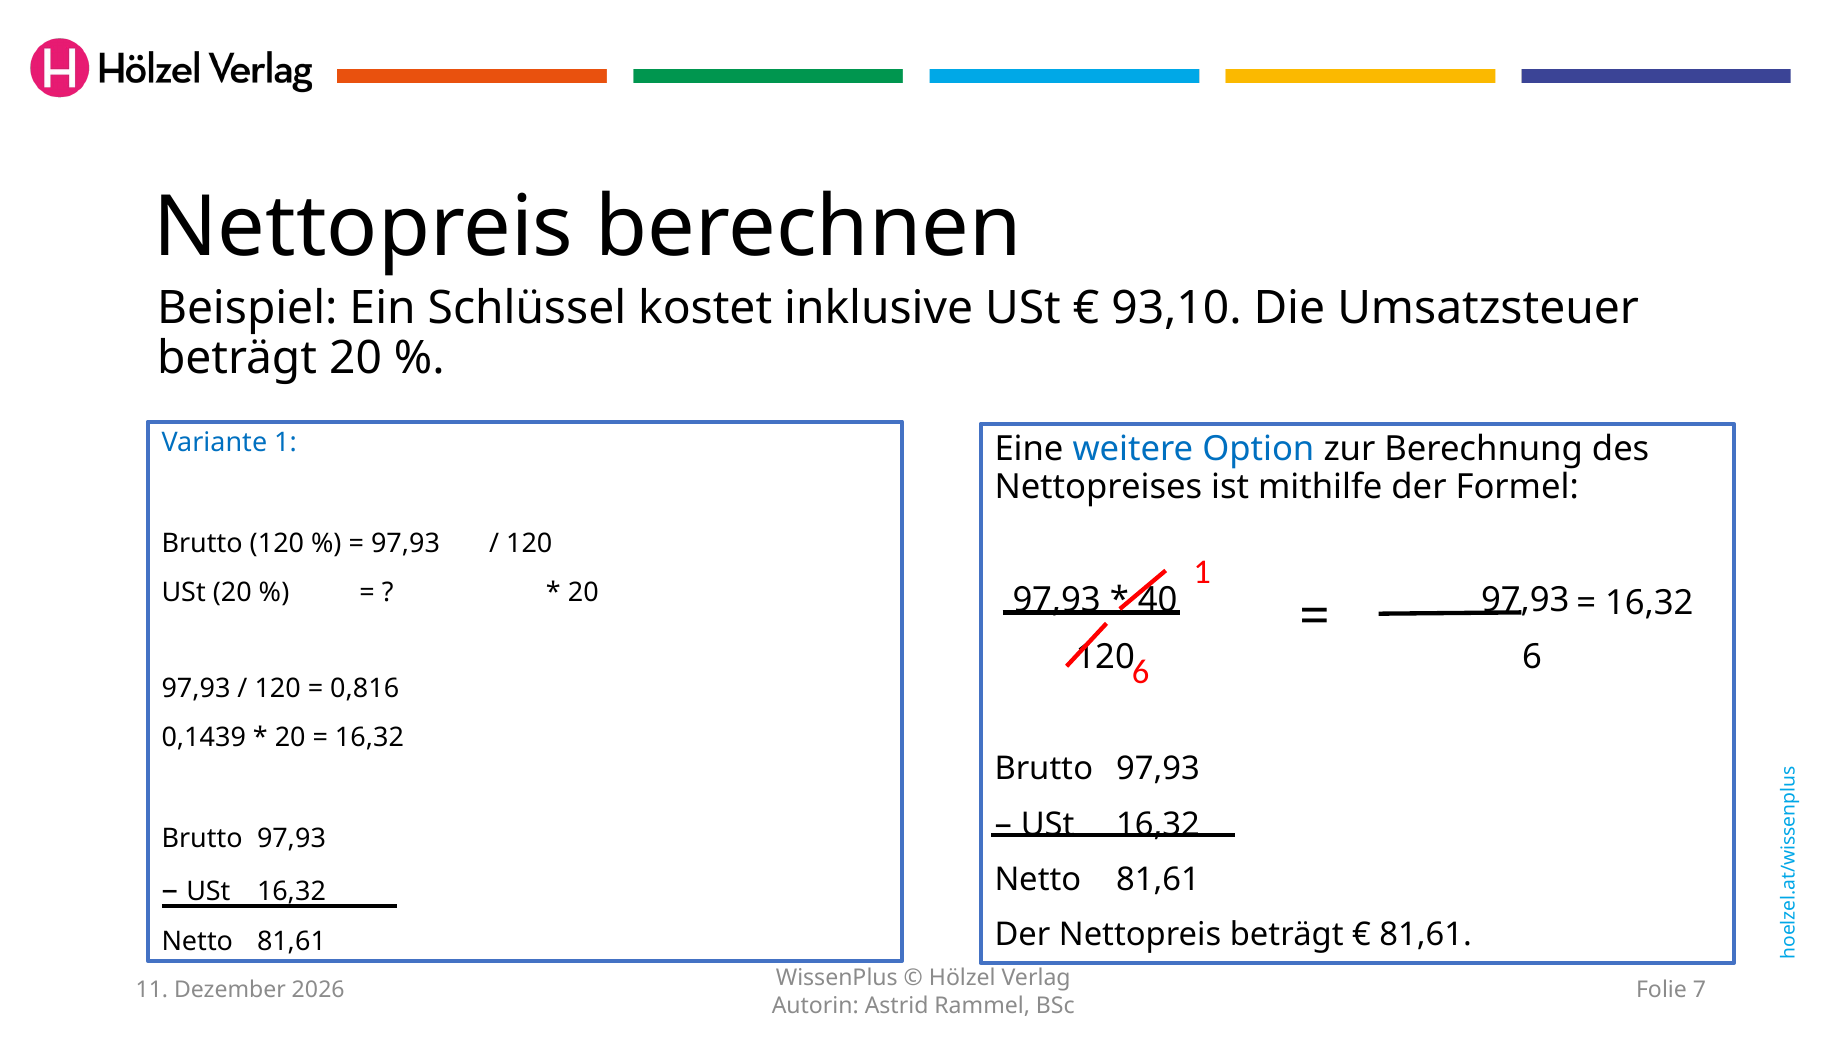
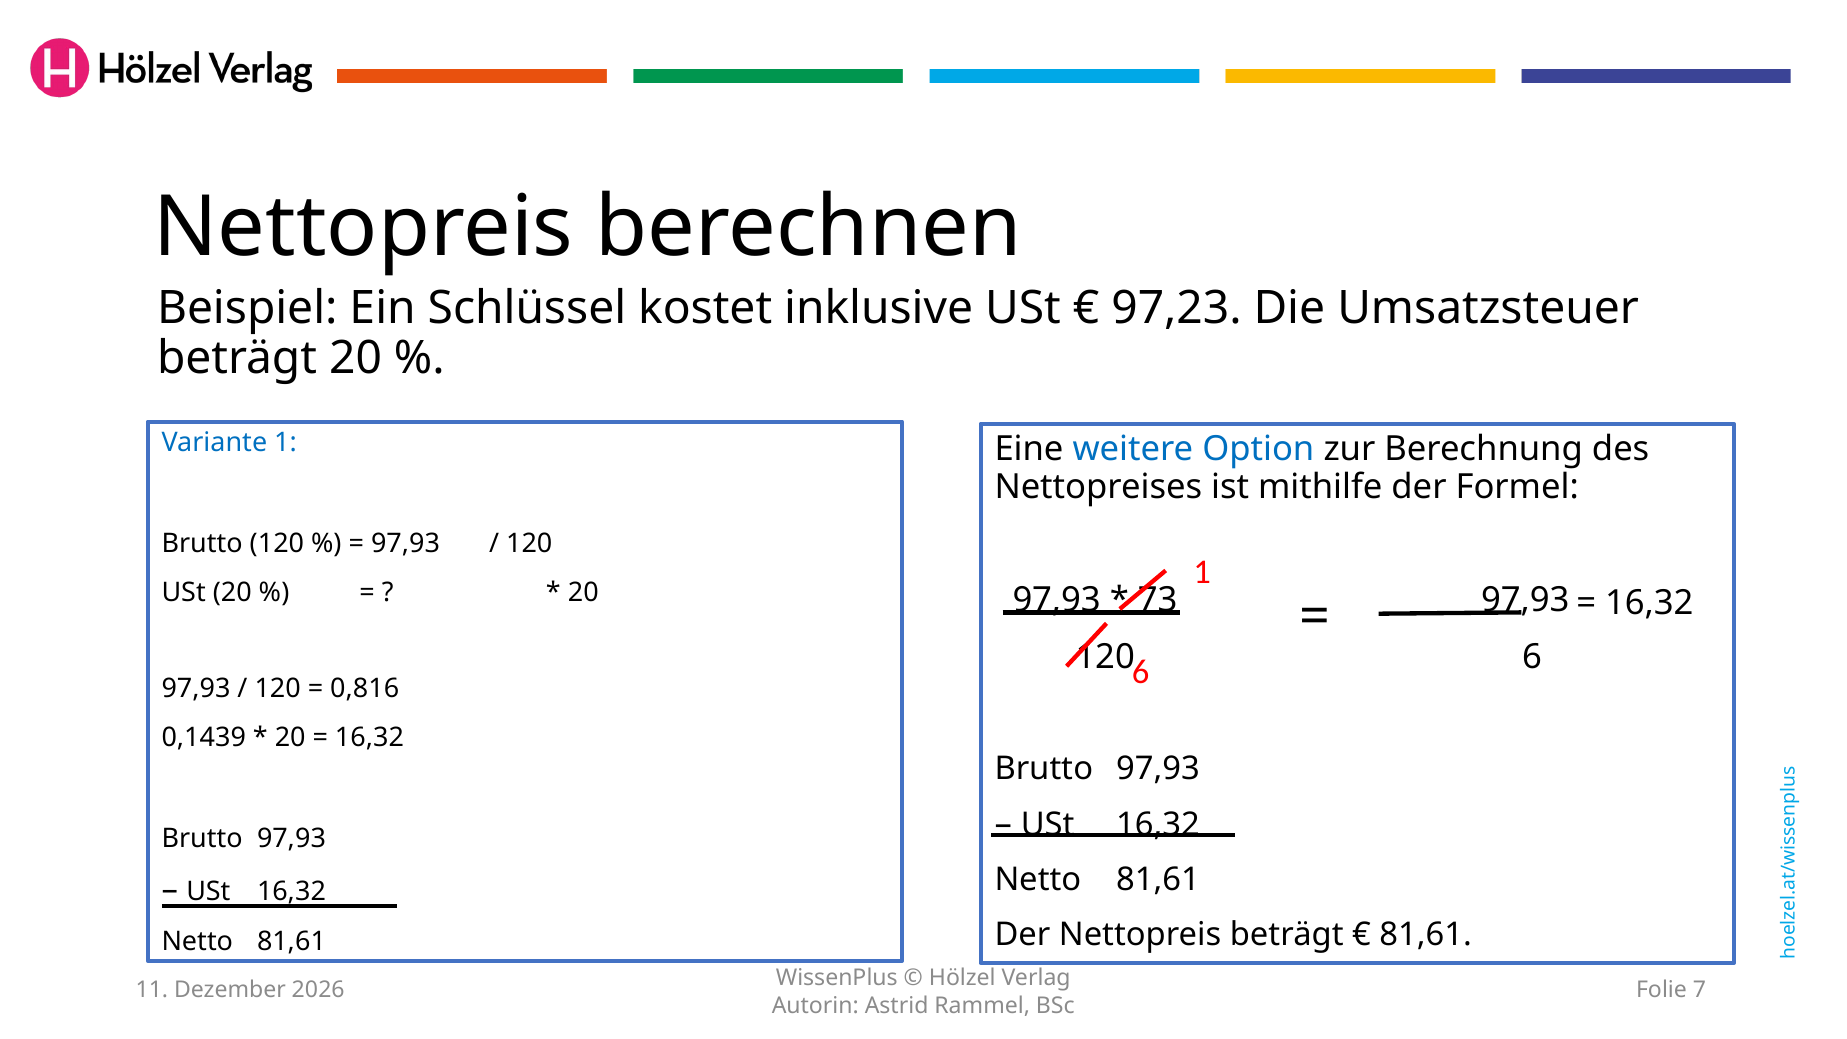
93,10: 93,10 -> 97,23
40: 40 -> 73
